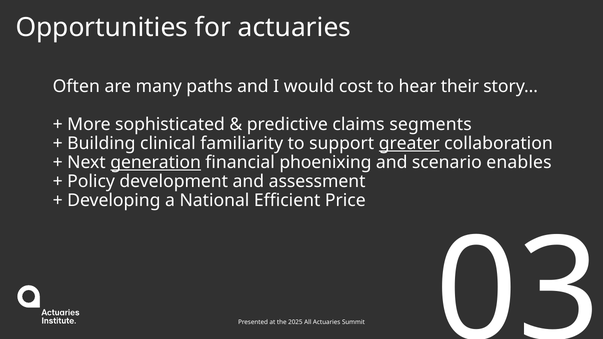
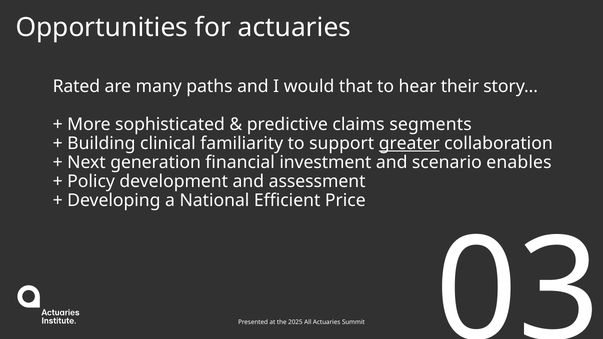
Often: Often -> Rated
cost: cost -> that
generation underline: present -> none
phoenixing: phoenixing -> investment
